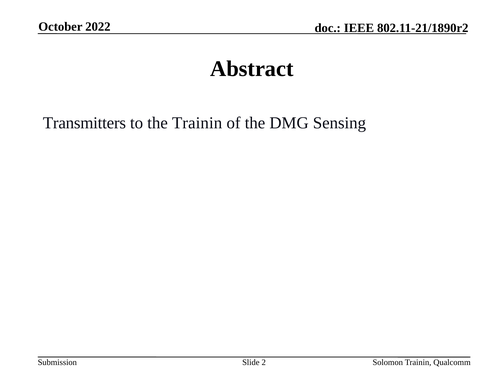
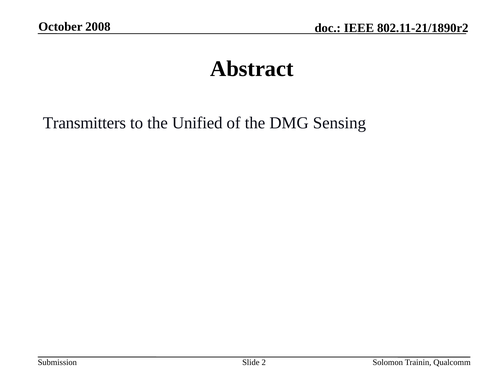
2022: 2022 -> 2008
the Trainin: Trainin -> Unified
